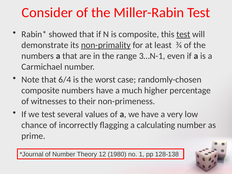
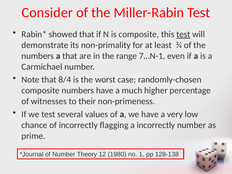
non-primality underline: present -> none
3…N-1: 3…N-1 -> 7…N-1
6/4: 6/4 -> 8/4
a calculating: calculating -> incorrectly
